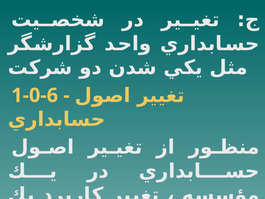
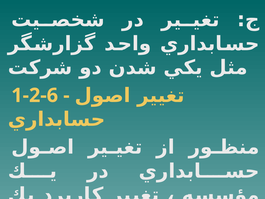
1-0-6: 1-0-6 -> 1-2-6
